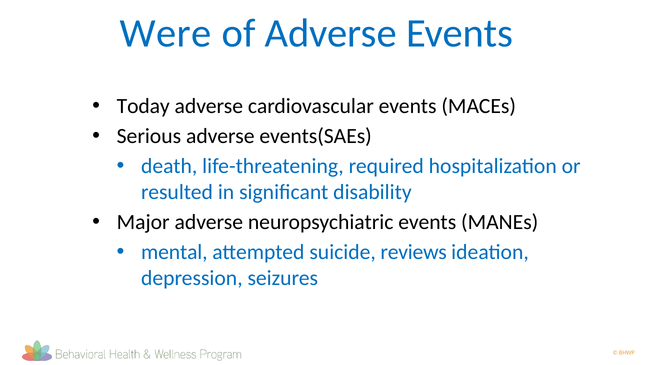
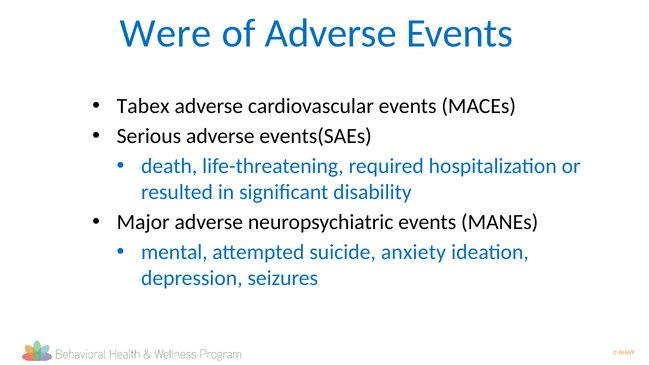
Today: Today -> Tabex
reviews: reviews -> anxiety
